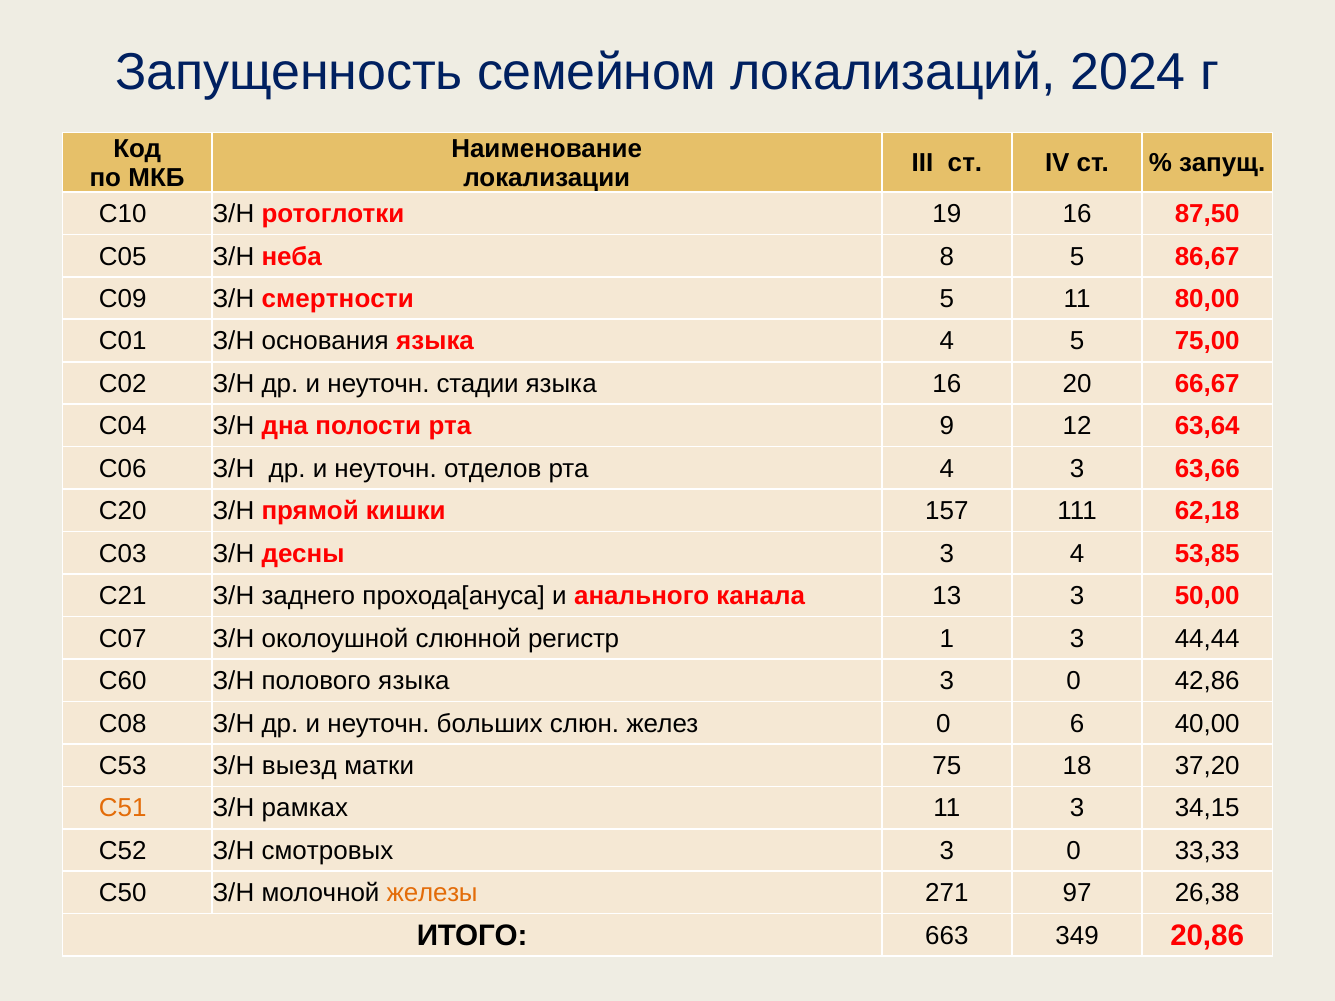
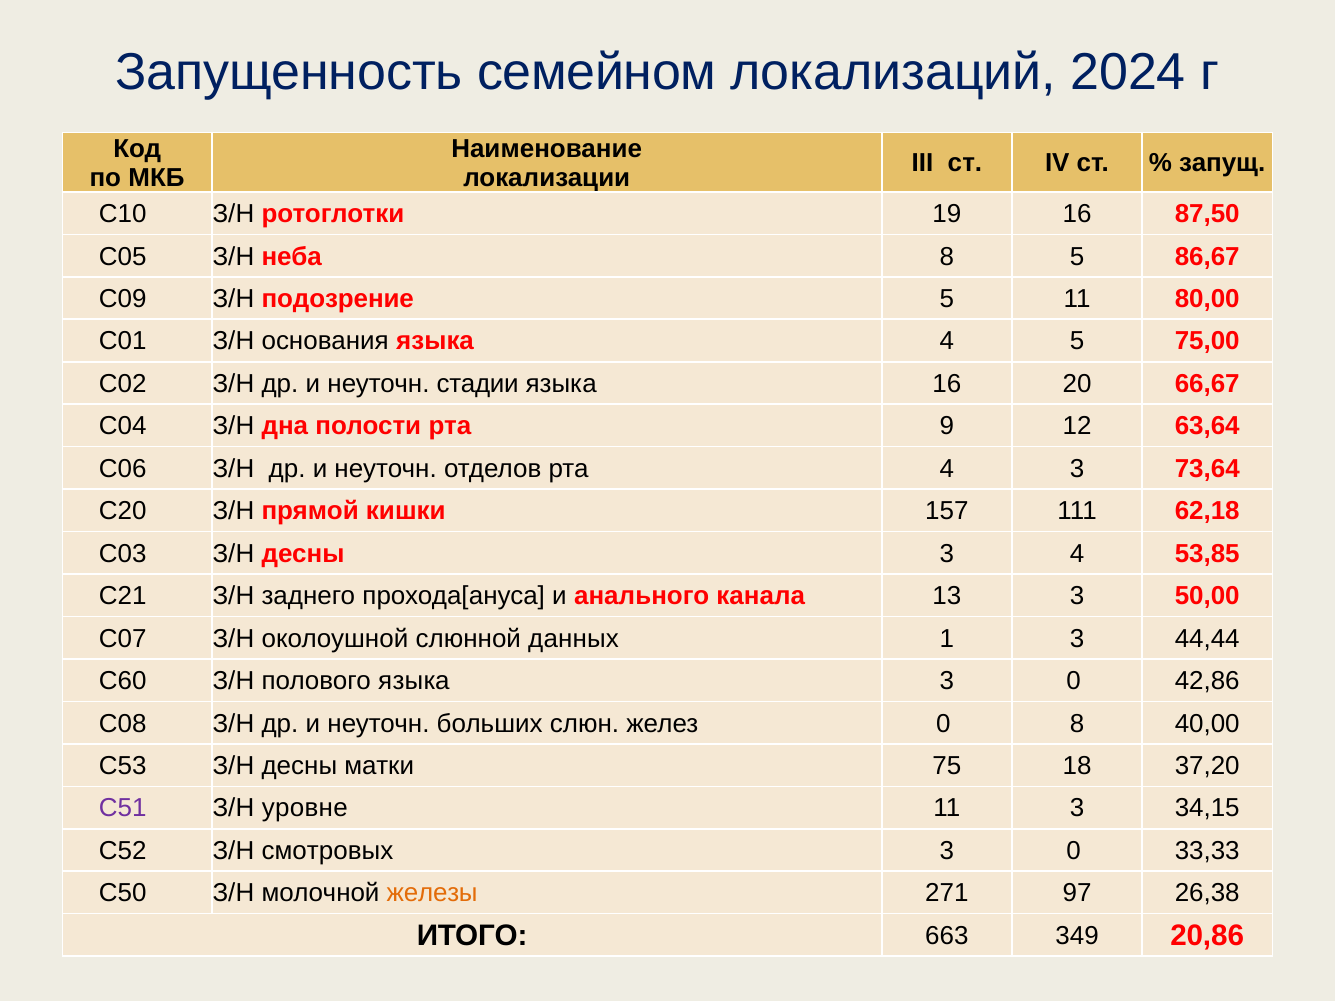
смертности: смертности -> подозрение
63,66: 63,66 -> 73,64
регистр: регистр -> данных
0 6: 6 -> 8
C53 З/Н выезд: выезд -> десны
C51 colour: orange -> purple
рамках: рамках -> уровне
